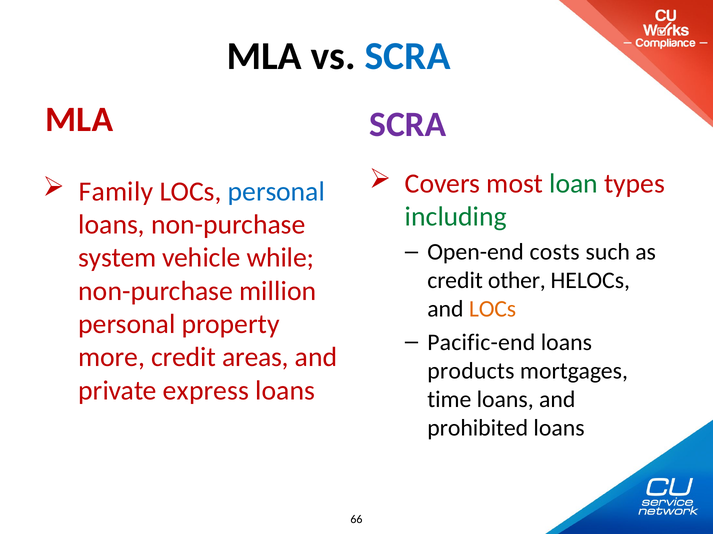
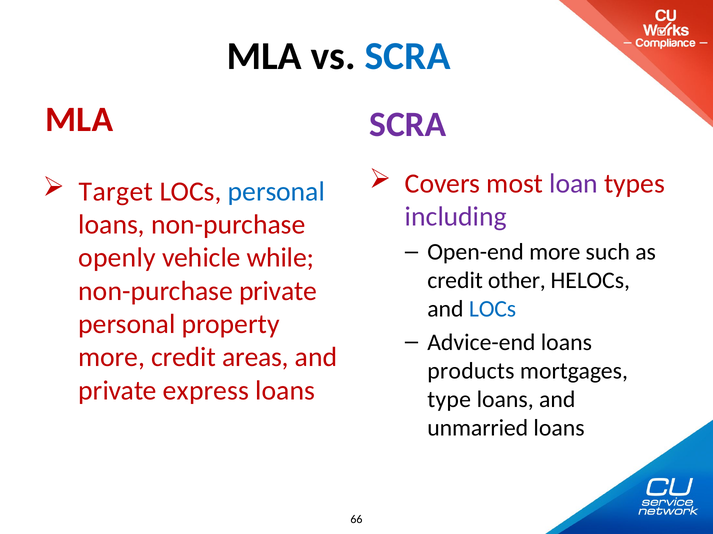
loan colour: green -> purple
Family: Family -> Target
including colour: green -> purple
Open-end costs: costs -> more
system: system -> openly
non-purchase million: million -> private
LOCs at (493, 310) colour: orange -> blue
Pacific-end: Pacific-end -> Advice-end
time: time -> type
prohibited: prohibited -> unmarried
